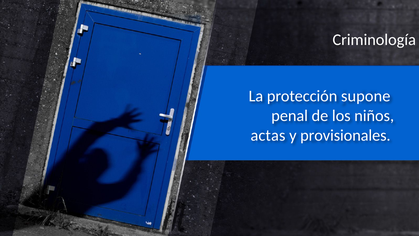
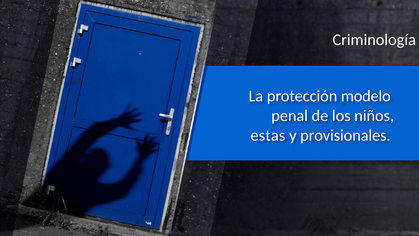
supone: supone -> modelo
actas: actas -> estas
